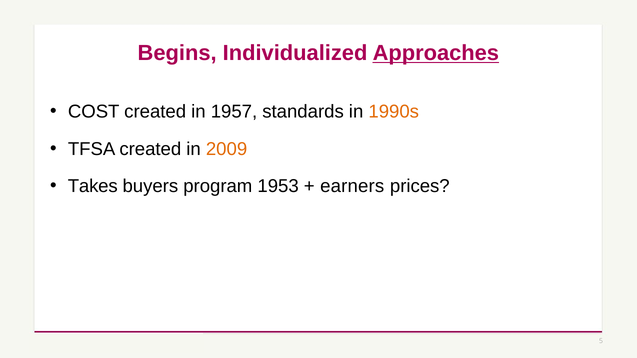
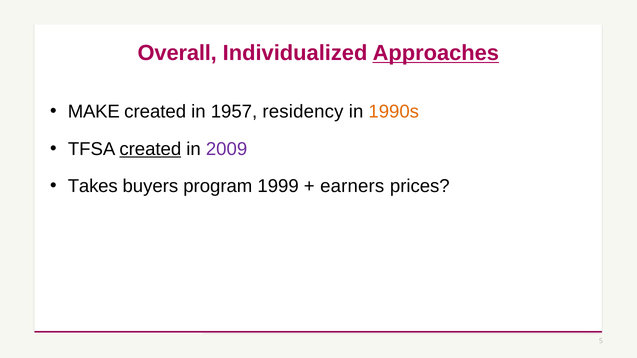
Begins: Begins -> Overall
COST: COST -> MAKE
standards: standards -> residency
created at (150, 149) underline: none -> present
2009 colour: orange -> purple
1953: 1953 -> 1999
